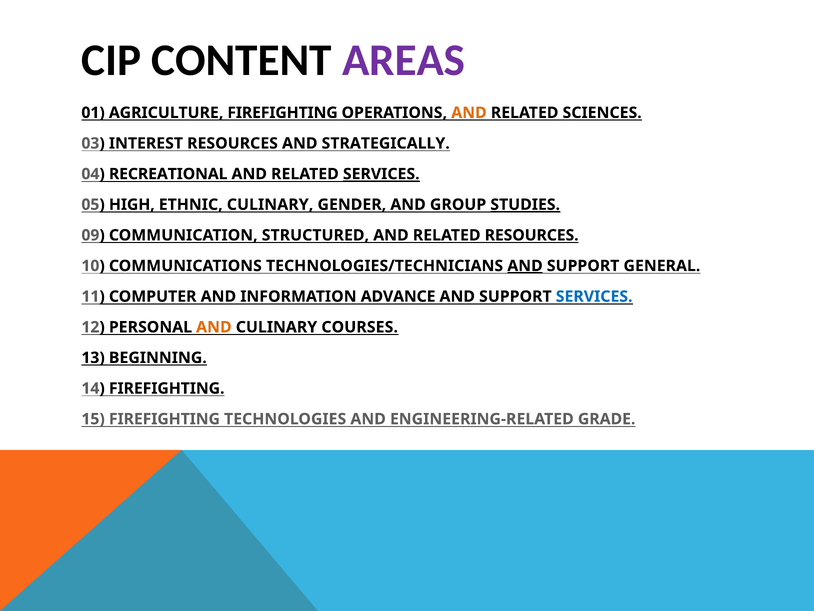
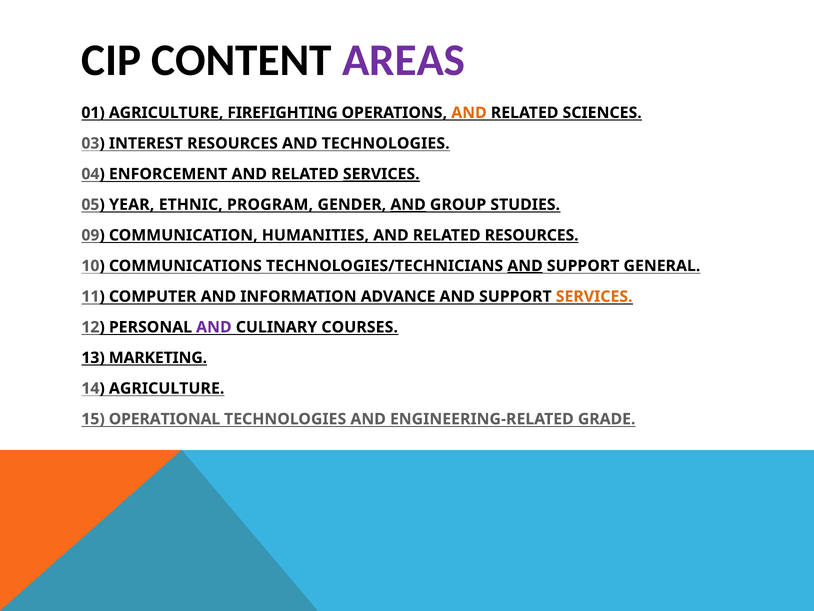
AND STRATEGICALLY: STRATEGICALLY -> TECHNOLOGIES
RECREATIONAL: RECREATIONAL -> ENFORCEMENT
HIGH: HIGH -> YEAR
ETHNIC CULINARY: CULINARY -> PROGRAM
AND at (408, 204) underline: none -> present
STUDIES underline: present -> none
STRUCTURED: STRUCTURED -> HUMANITIES
SERVICES at (594, 296) colour: blue -> orange
AND at (214, 327) colour: orange -> purple
BEGINNING: BEGINNING -> MARKETING
14 FIREFIGHTING: FIREFIGHTING -> AGRICULTURE
15 FIREFIGHTING: FIREFIGHTING -> OPERATIONAL
